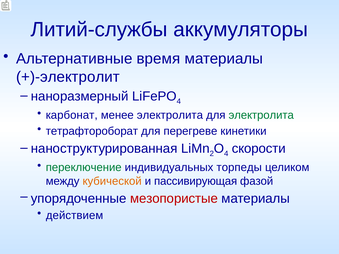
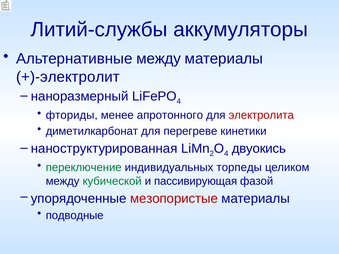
Альтернативные время: время -> между
карбонат: карбонат -> фториды
менее электролита: электролита -> апротонного
электролита at (261, 115) colour: green -> red
тетрафтороборат: тетрафтороборат -> диметилкарбонат
скорости: скорости -> двуокись
кубической colour: orange -> green
действием: действием -> подводные
